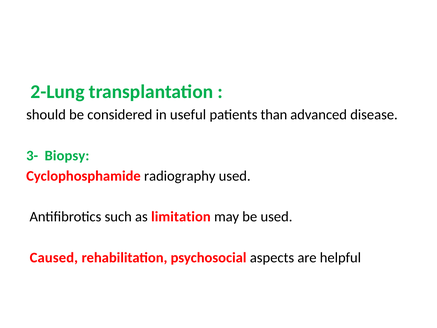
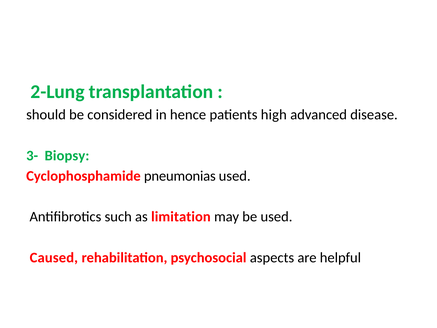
useful: useful -> hence
than: than -> high
radiography: radiography -> pneumonias
